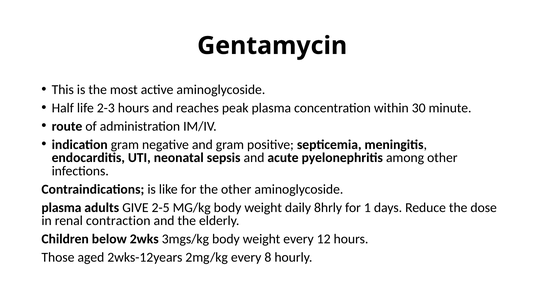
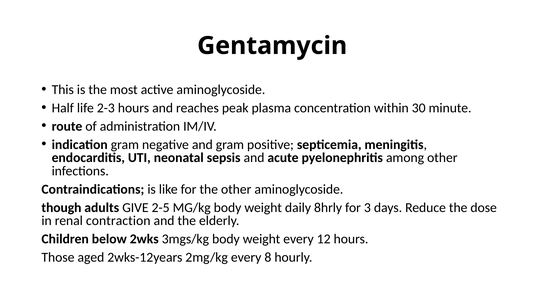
plasma at (61, 208): plasma -> though
1: 1 -> 3
